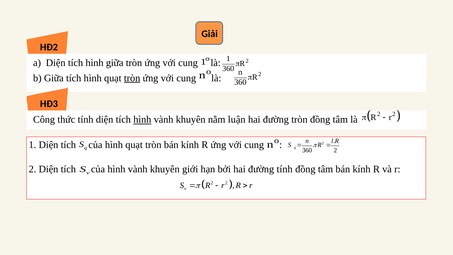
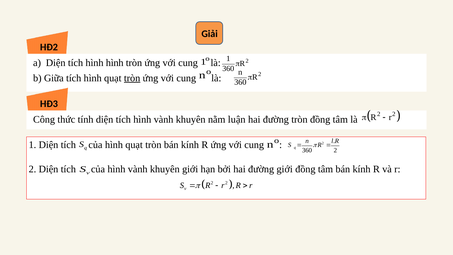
hình giữa: giữa -> hình
hình at (142, 119) underline: present -> none
đường tính: tính -> giới
